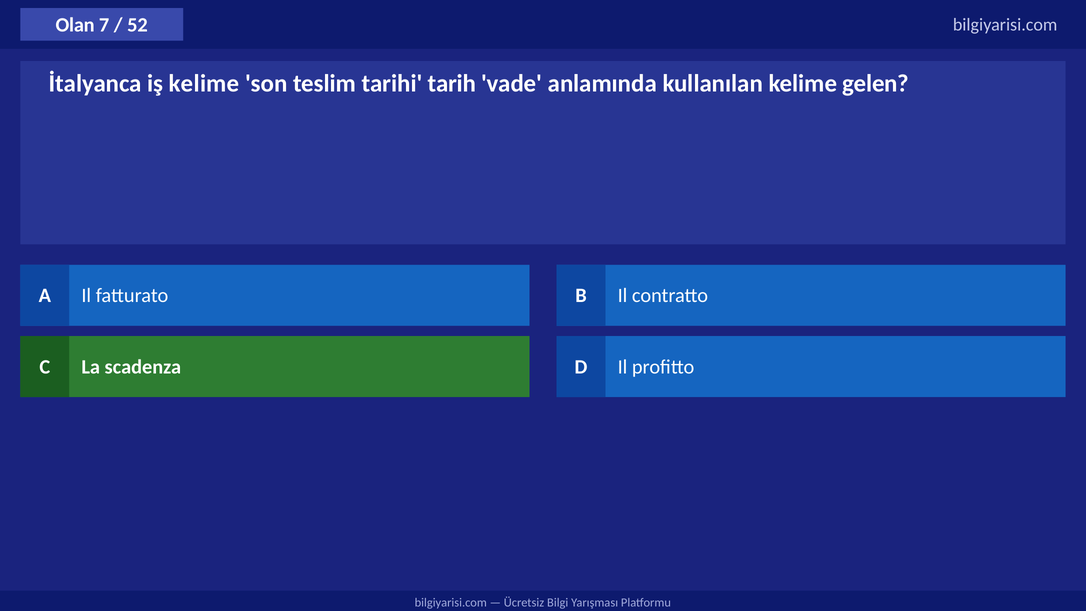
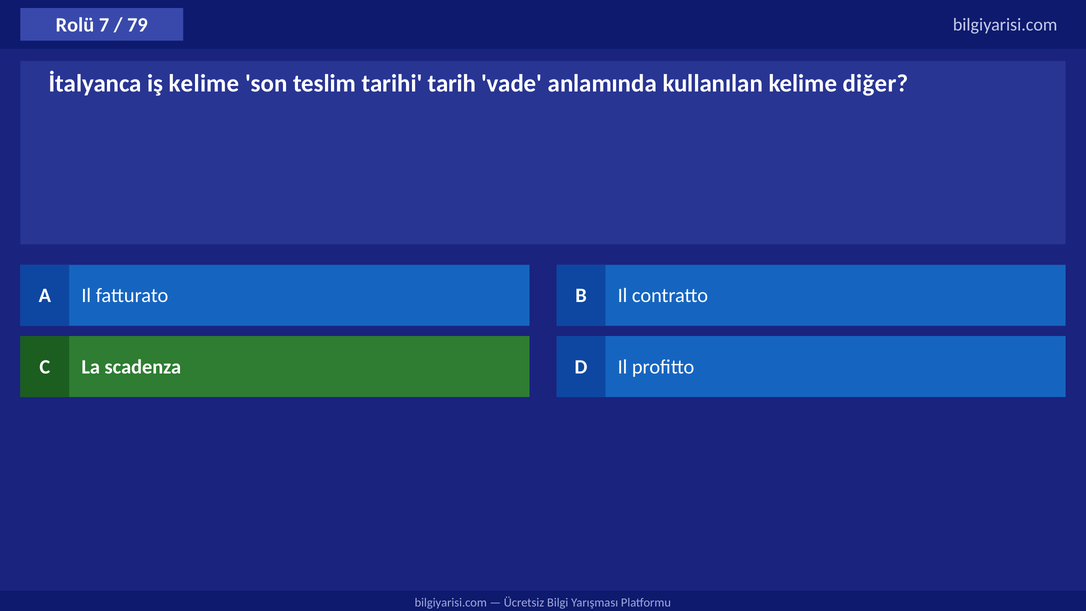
Olan: Olan -> Rolü
52: 52 -> 79
gelen: gelen -> diğer
